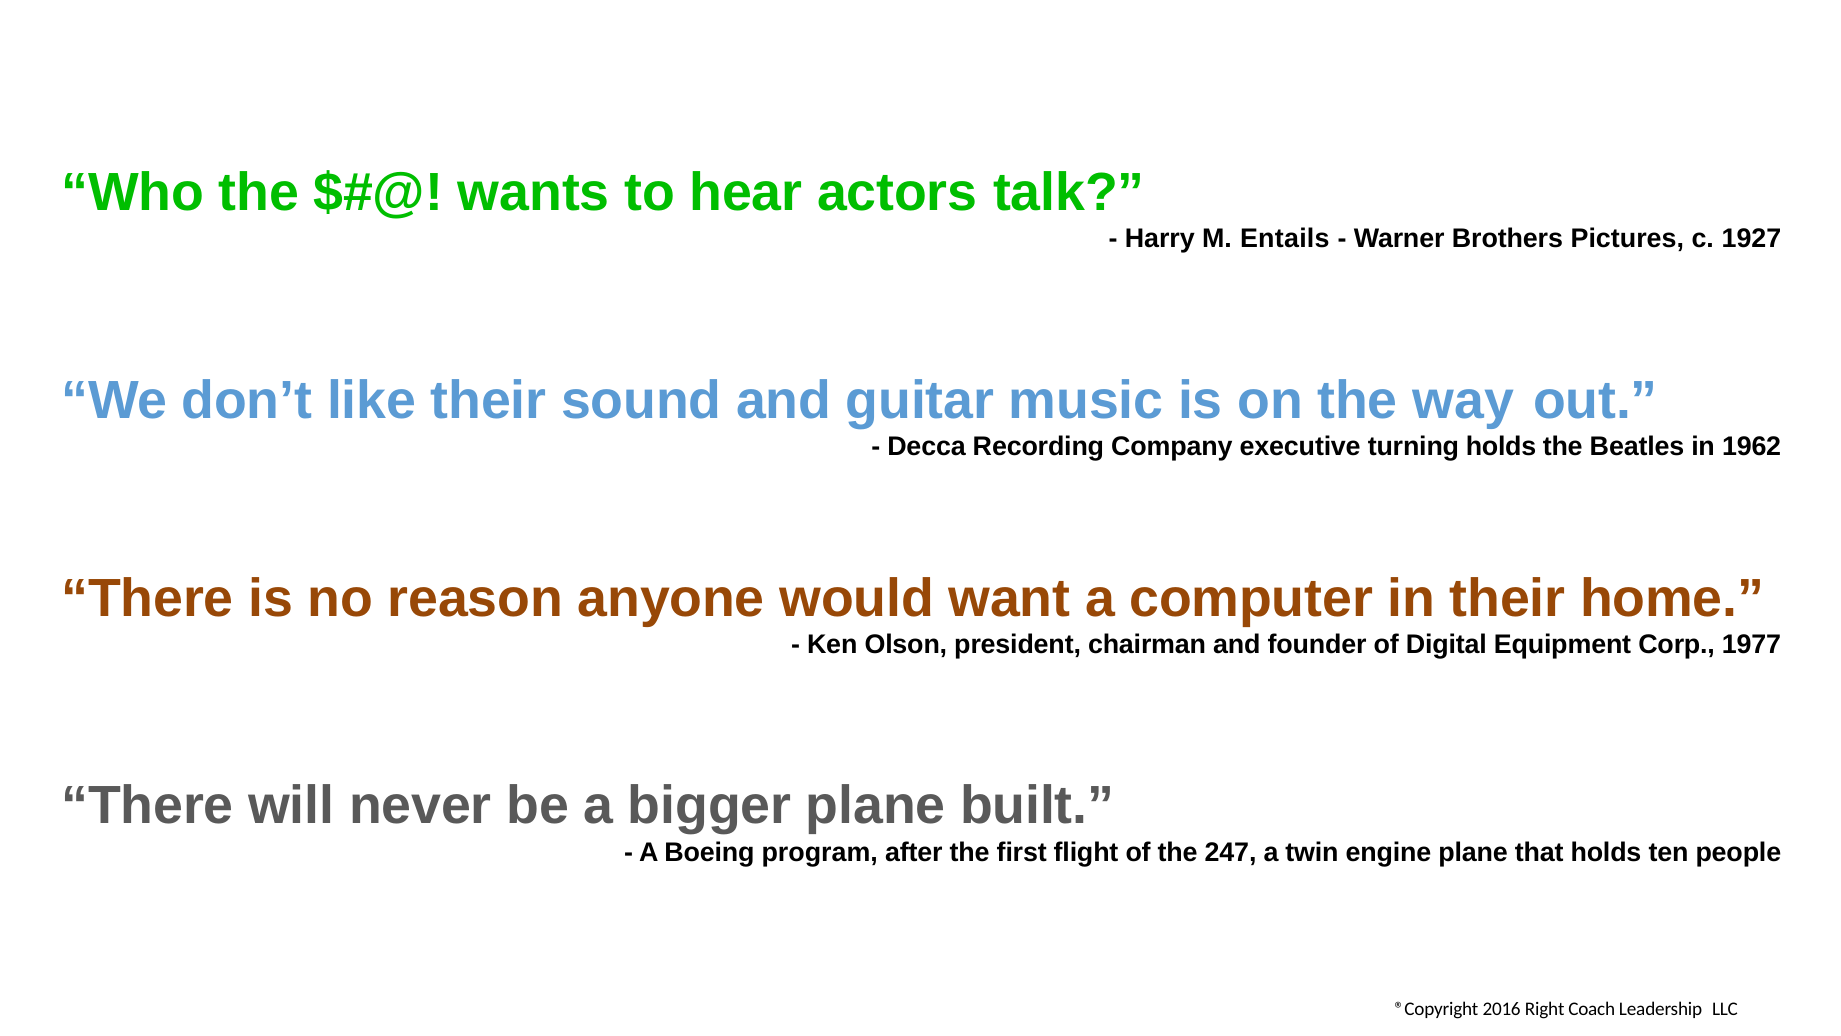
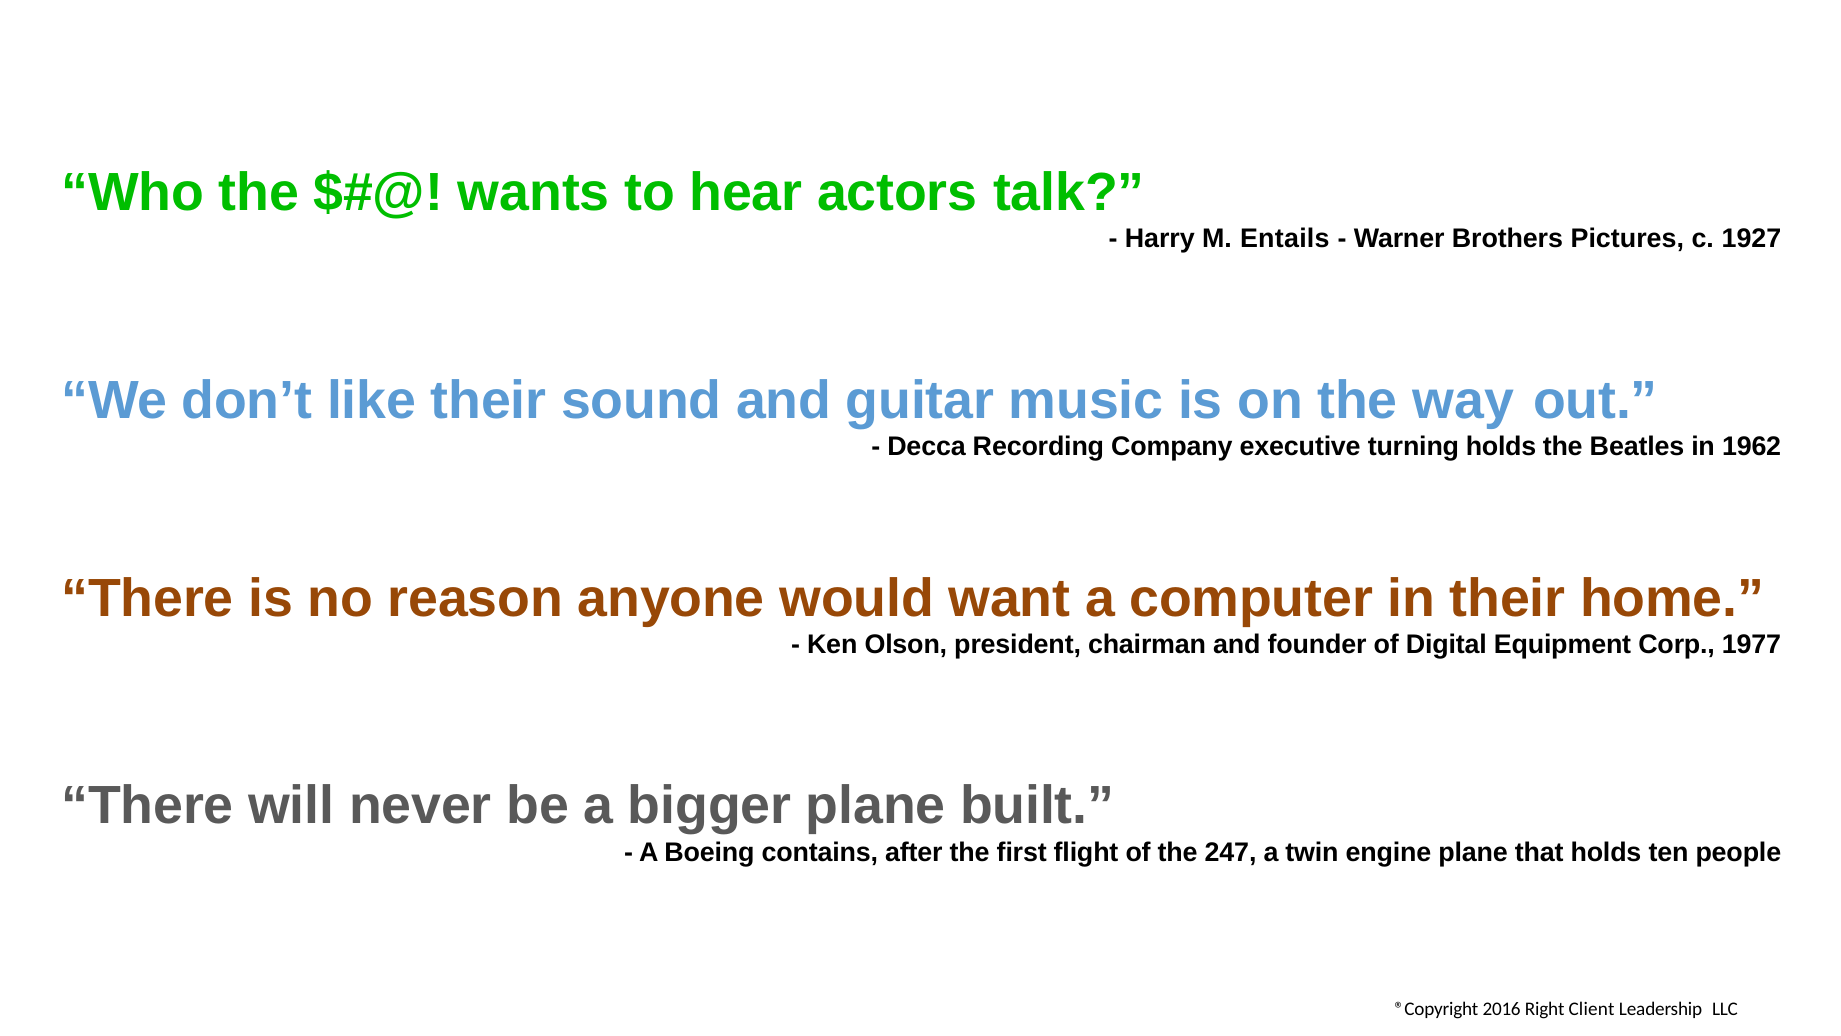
program: program -> contains
Coach: Coach -> Client
